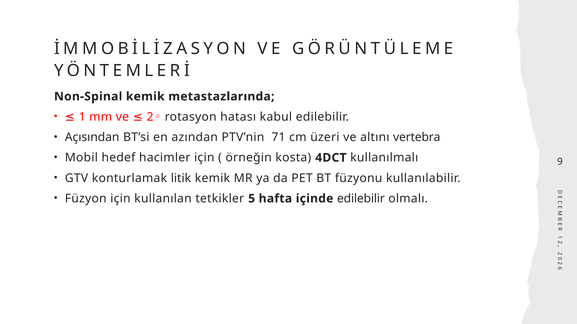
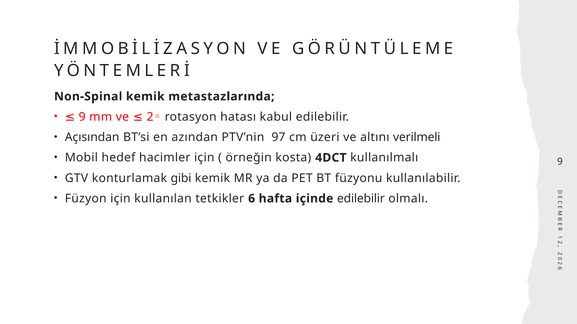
1 at (82, 117): 1 -> 9
71: 71 -> 97
vertebra: vertebra -> verilmeli
litik: litik -> gibi
tetkikler 5: 5 -> 6
